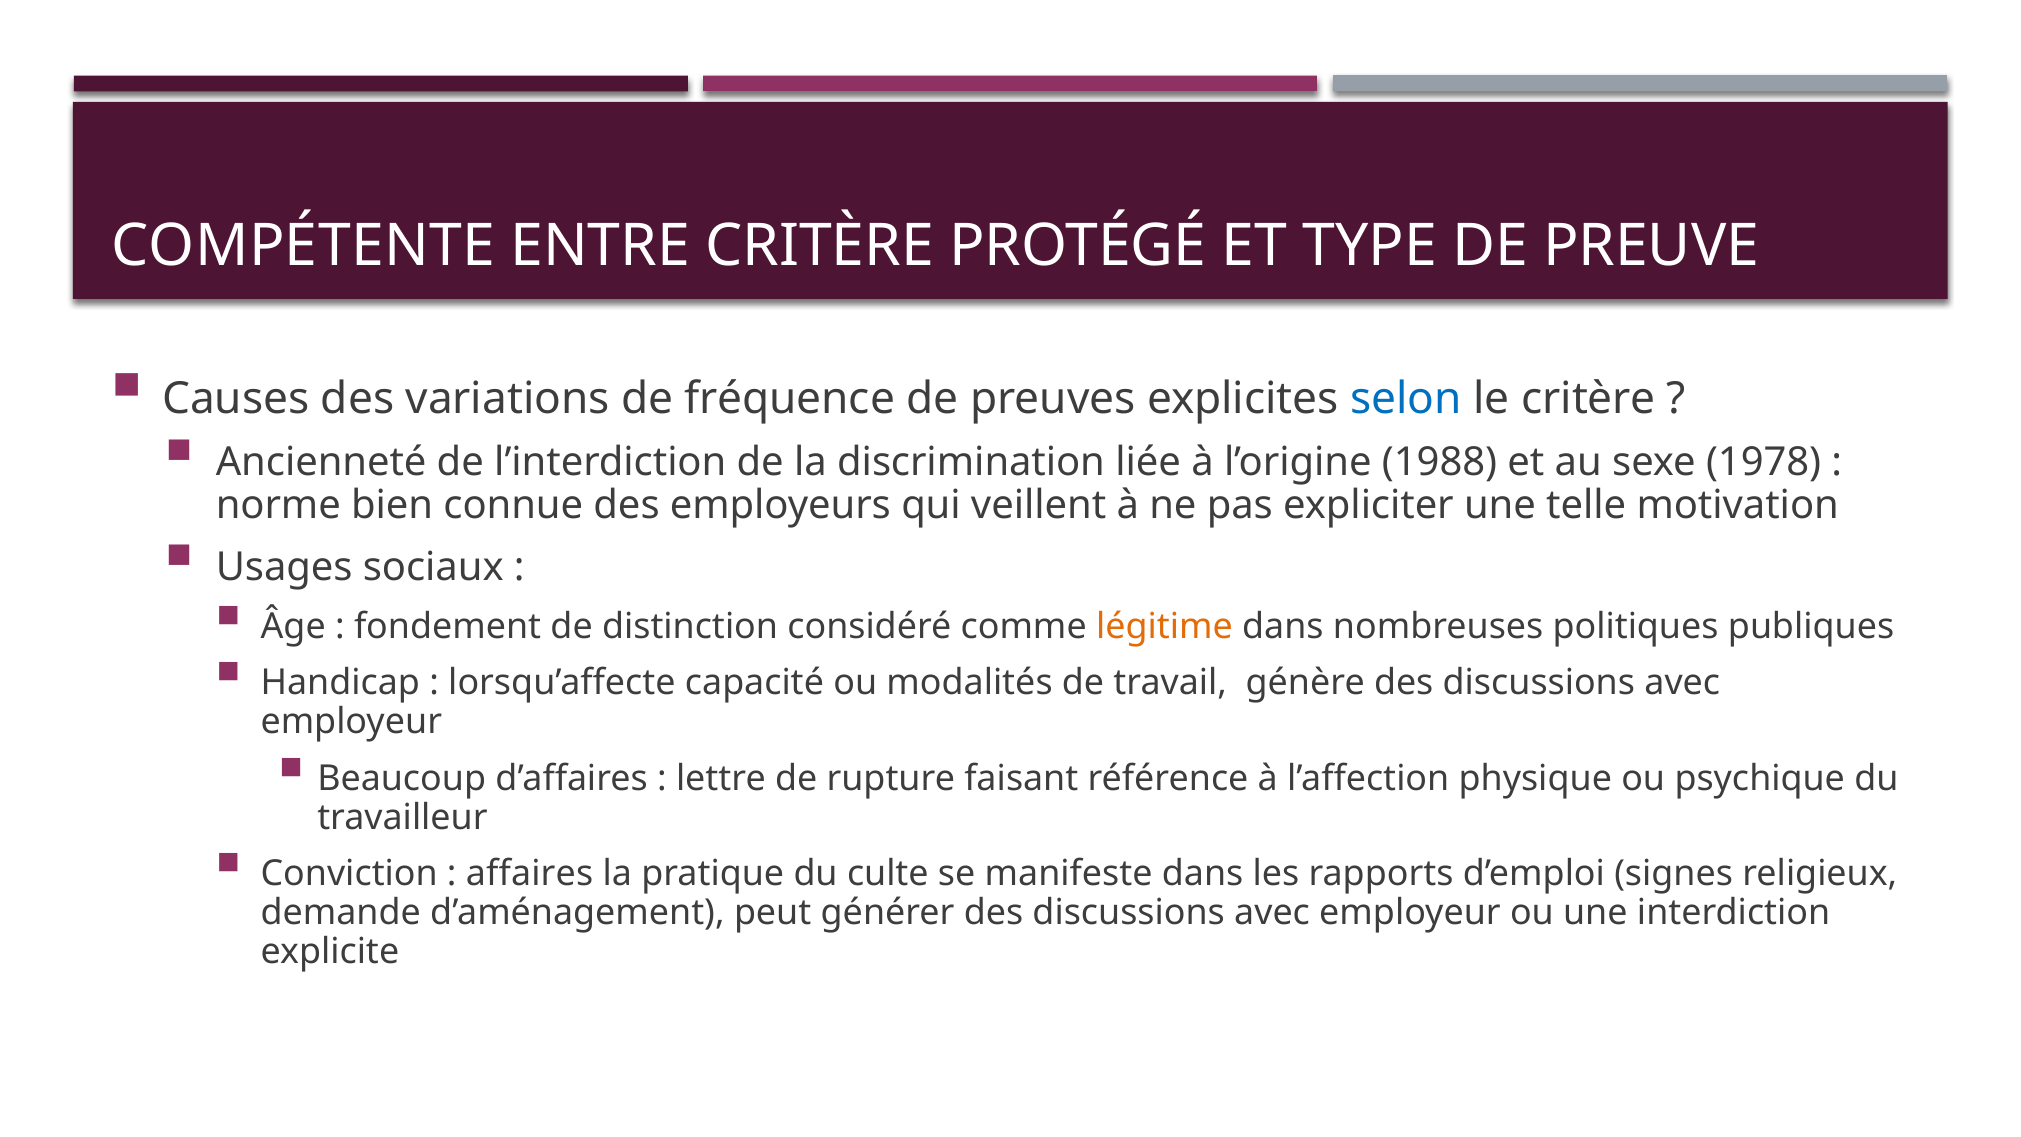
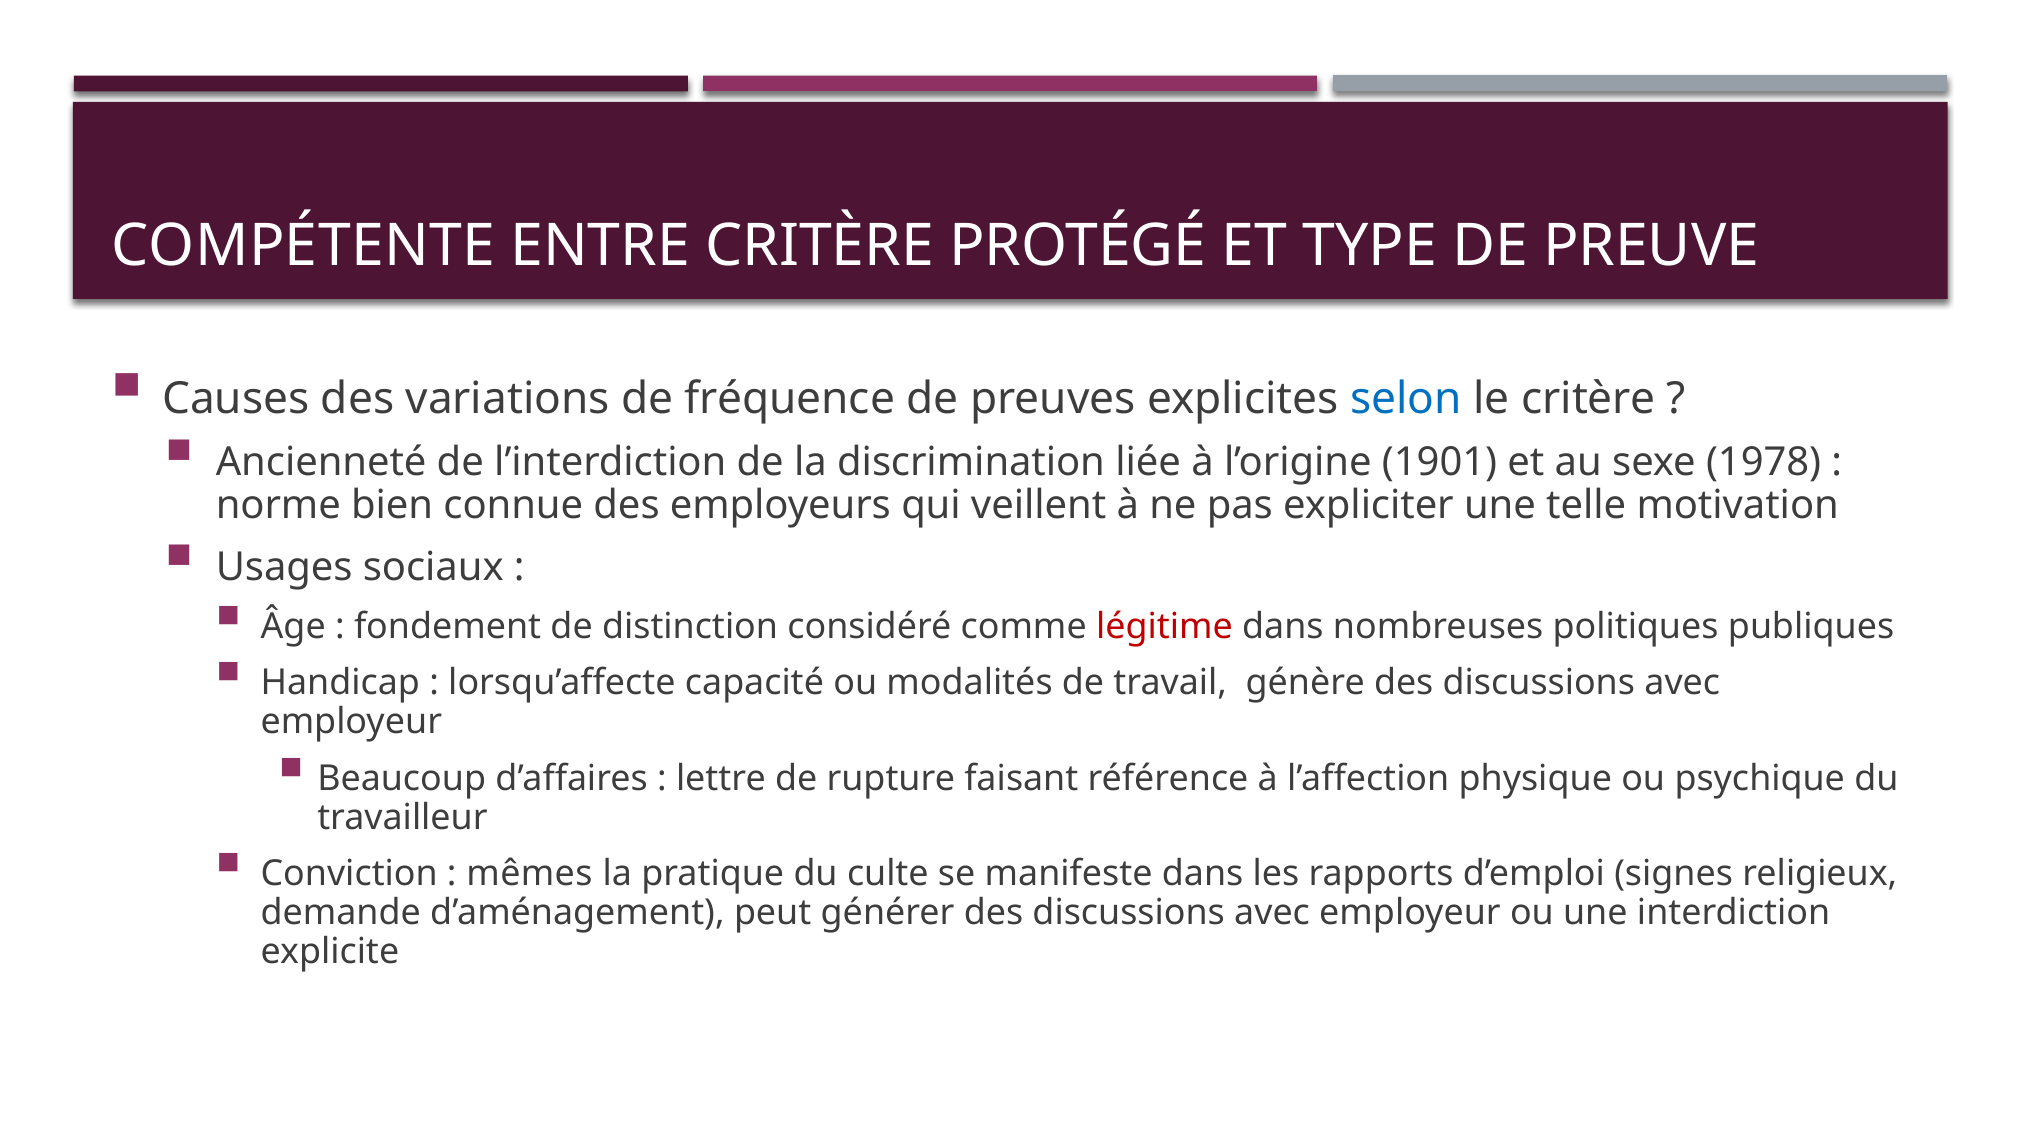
1988: 1988 -> 1901
légitime colour: orange -> red
affaires: affaires -> mêmes
